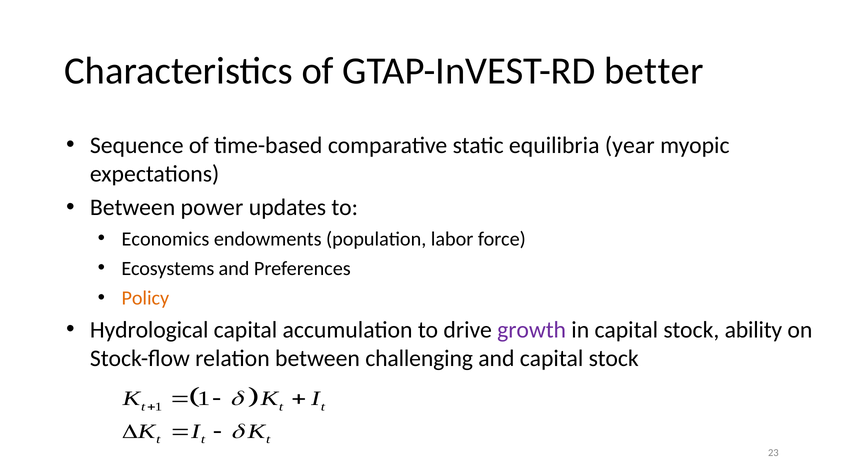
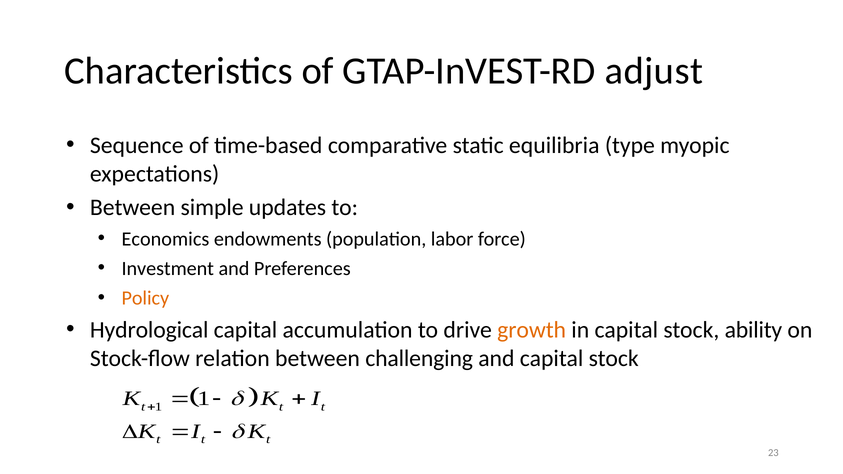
better: better -> adjust
year: year -> type
power: power -> simple
Ecosystems: Ecosystems -> Investment
growth colour: purple -> orange
